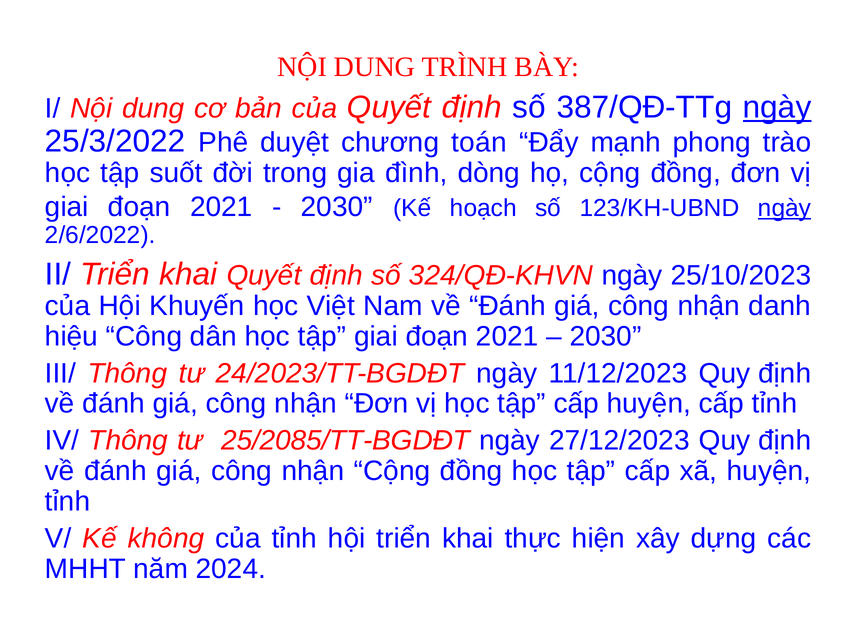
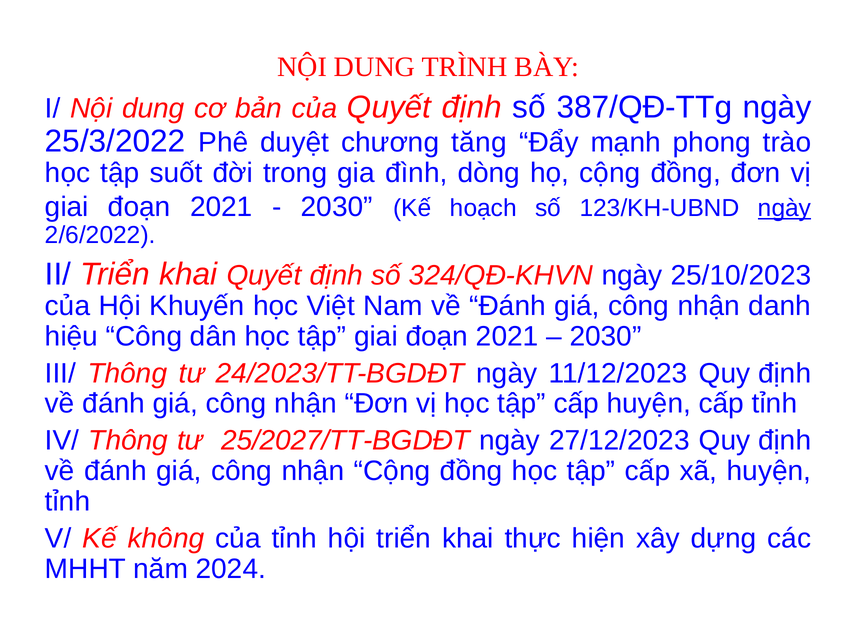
ngày at (777, 107) underline: present -> none
toán: toán -> tăng
25/2085/TT-BGDĐT: 25/2085/TT-BGDĐT -> 25/2027/TT-BGDĐT
